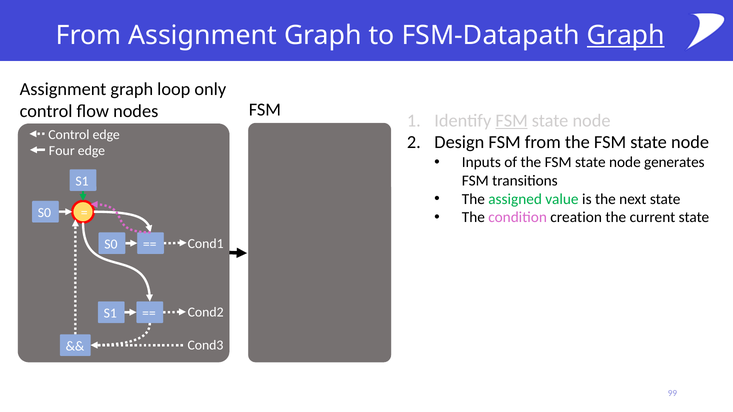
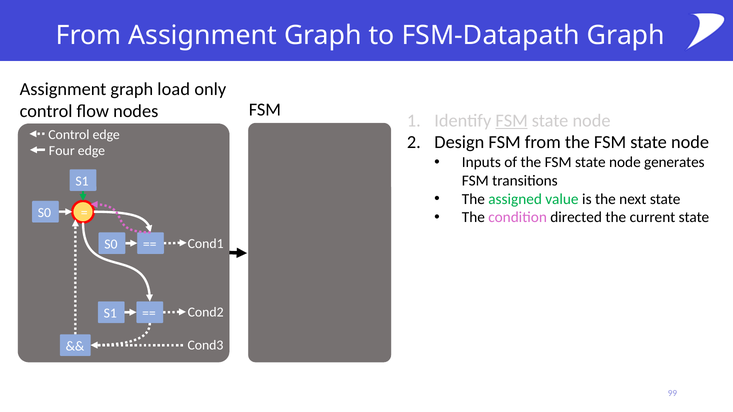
Graph at (626, 35) underline: present -> none
loop: loop -> load
creation: creation -> directed
